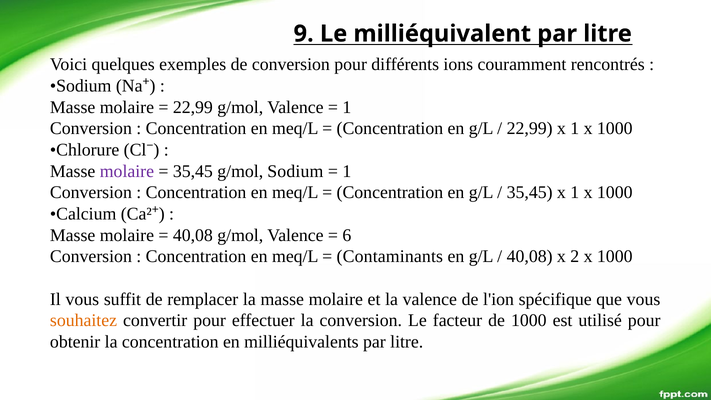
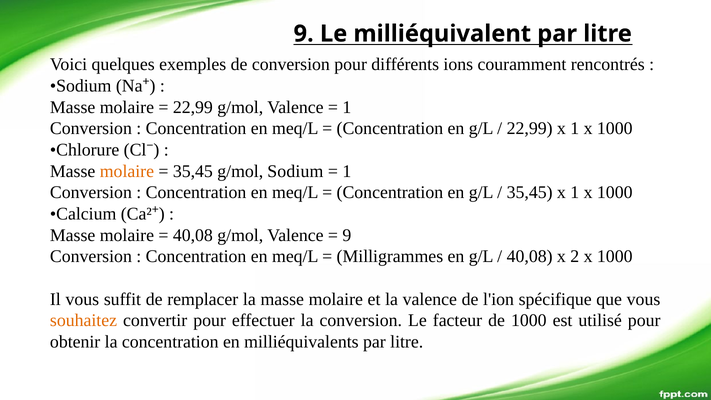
molaire at (127, 171) colour: purple -> orange
6 at (347, 235): 6 -> 9
Contaminants: Contaminants -> Milligrammes
